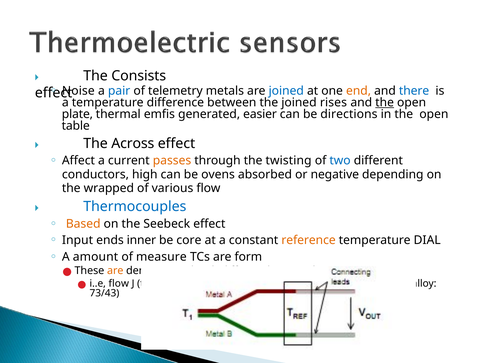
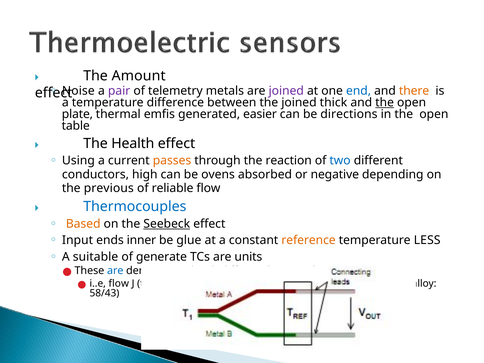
Consists: Consists -> Amount
pair colour: blue -> purple
joined at (286, 91) colour: blue -> purple
end colour: orange -> blue
there colour: blue -> orange
rises: rises -> thick
Across: Across -> Health
Affect: Affect -> Using
twisting: twisting -> reaction
wrapped: wrapped -> previous
various: various -> reliable
Seebeck underline: none -> present
core: core -> glue
DIAL: DIAL -> LESS
amount: amount -> suitable
measure: measure -> generate
form: form -> units
are at (115, 271) colour: orange -> blue
73/43: 73/43 -> 58/43
